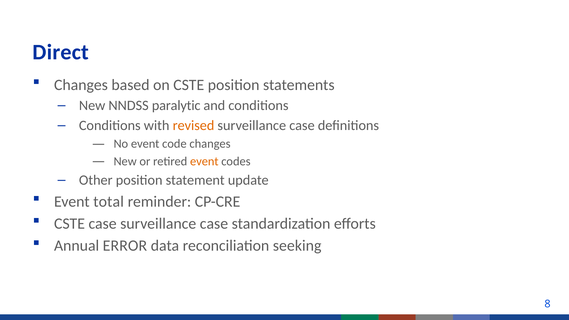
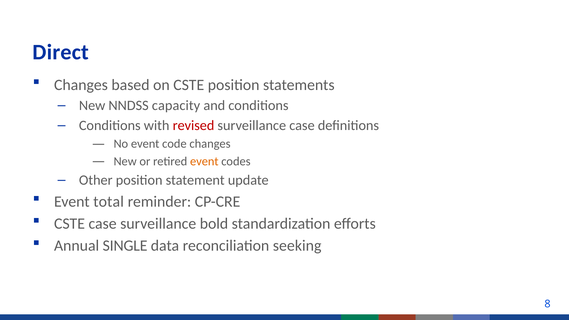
paralytic: paralytic -> capacity
revised colour: orange -> red
case surveillance case: case -> bold
ERROR: ERROR -> SINGLE
